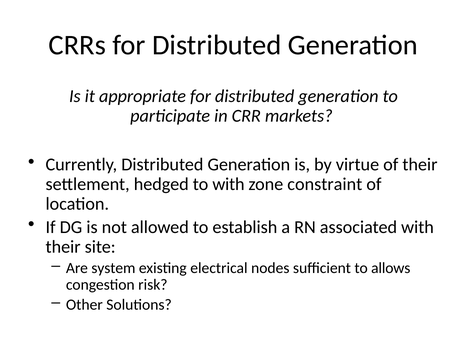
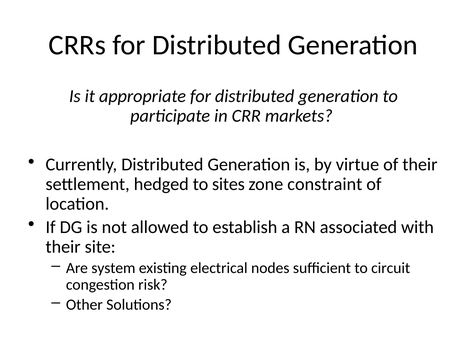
to with: with -> sites
allows: allows -> circuit
